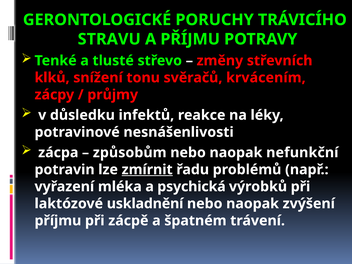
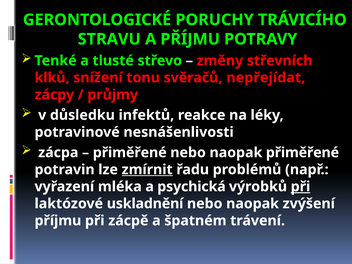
krvácením: krvácením -> nepřejídat
způsobům at (130, 153): způsobům -> přiměřené
naopak nefunkční: nefunkční -> přiměřené
při at (300, 187) underline: none -> present
